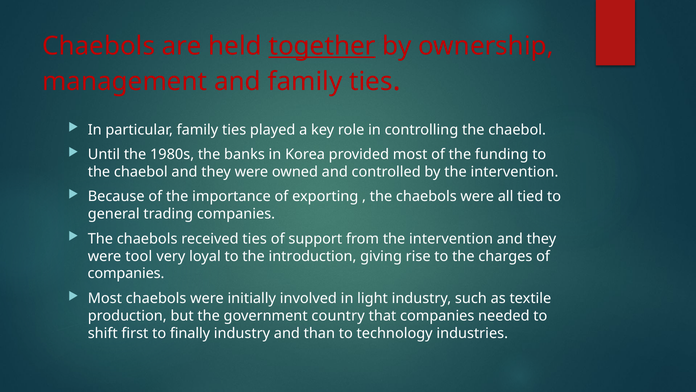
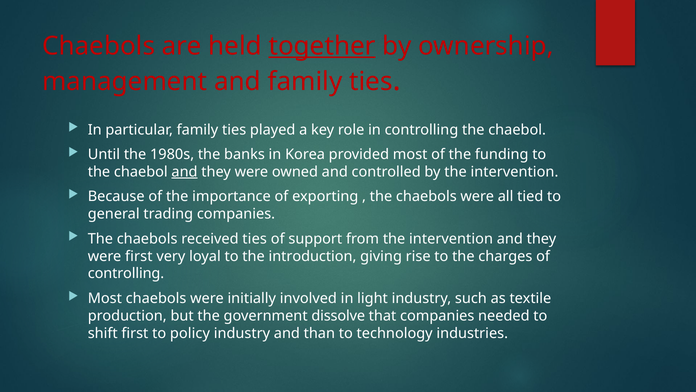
and at (185, 172) underline: none -> present
were tool: tool -> first
companies at (126, 273): companies -> controlling
country: country -> dissolve
finally: finally -> policy
